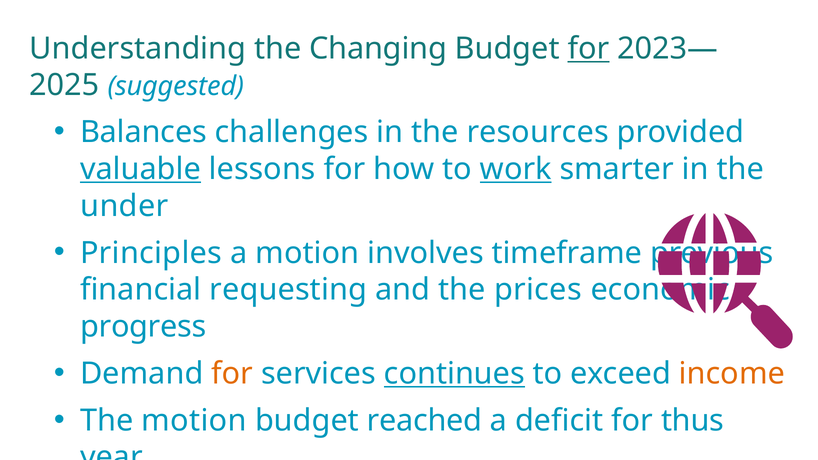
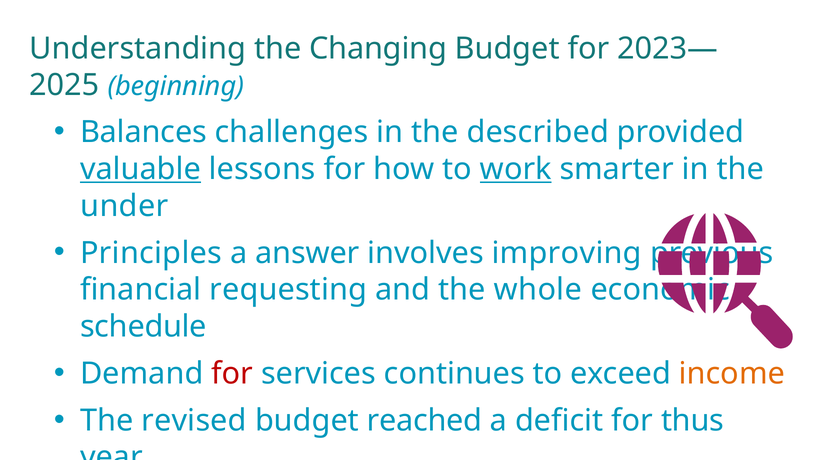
for at (588, 48) underline: present -> none
suggested: suggested -> beginning
the resources: resources -> described
a motion: motion -> answer
timeframe: timeframe -> improving
prices: prices -> whole
progress: progress -> schedule
for at (232, 374) colour: orange -> red
continues underline: present -> none
The motion: motion -> revised
